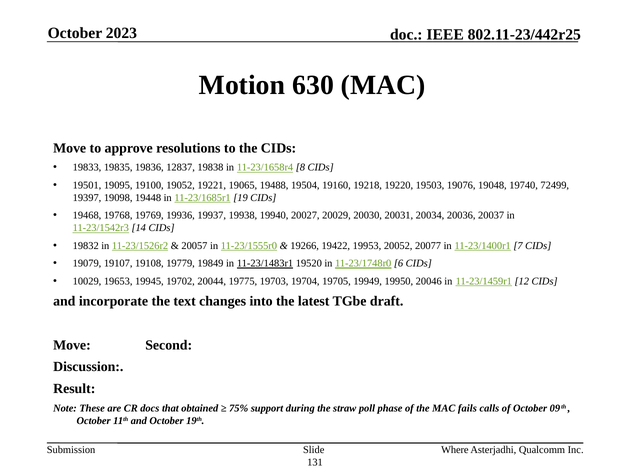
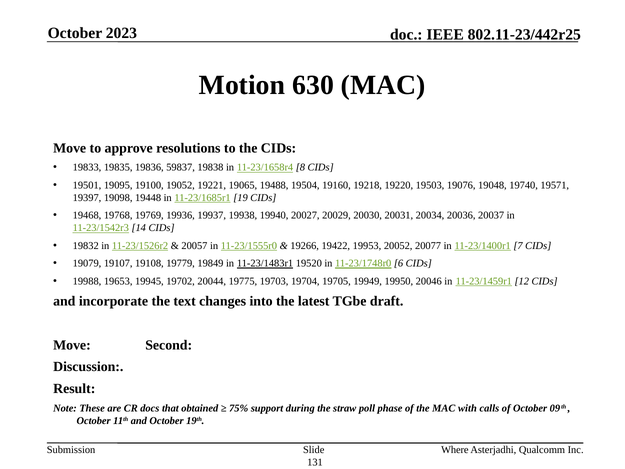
12837: 12837 -> 59837
72499: 72499 -> 19571
10029: 10029 -> 19988
fails: fails -> with
